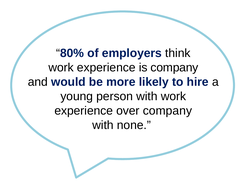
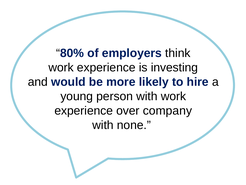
is company: company -> investing
